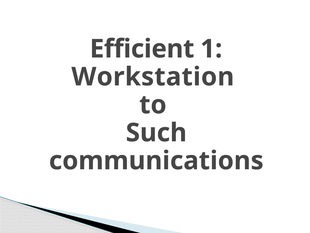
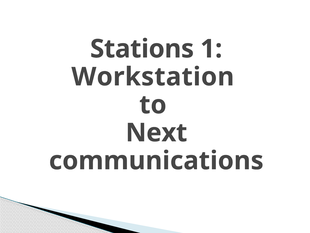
Efficient: Efficient -> Stations
Such: Such -> Next
